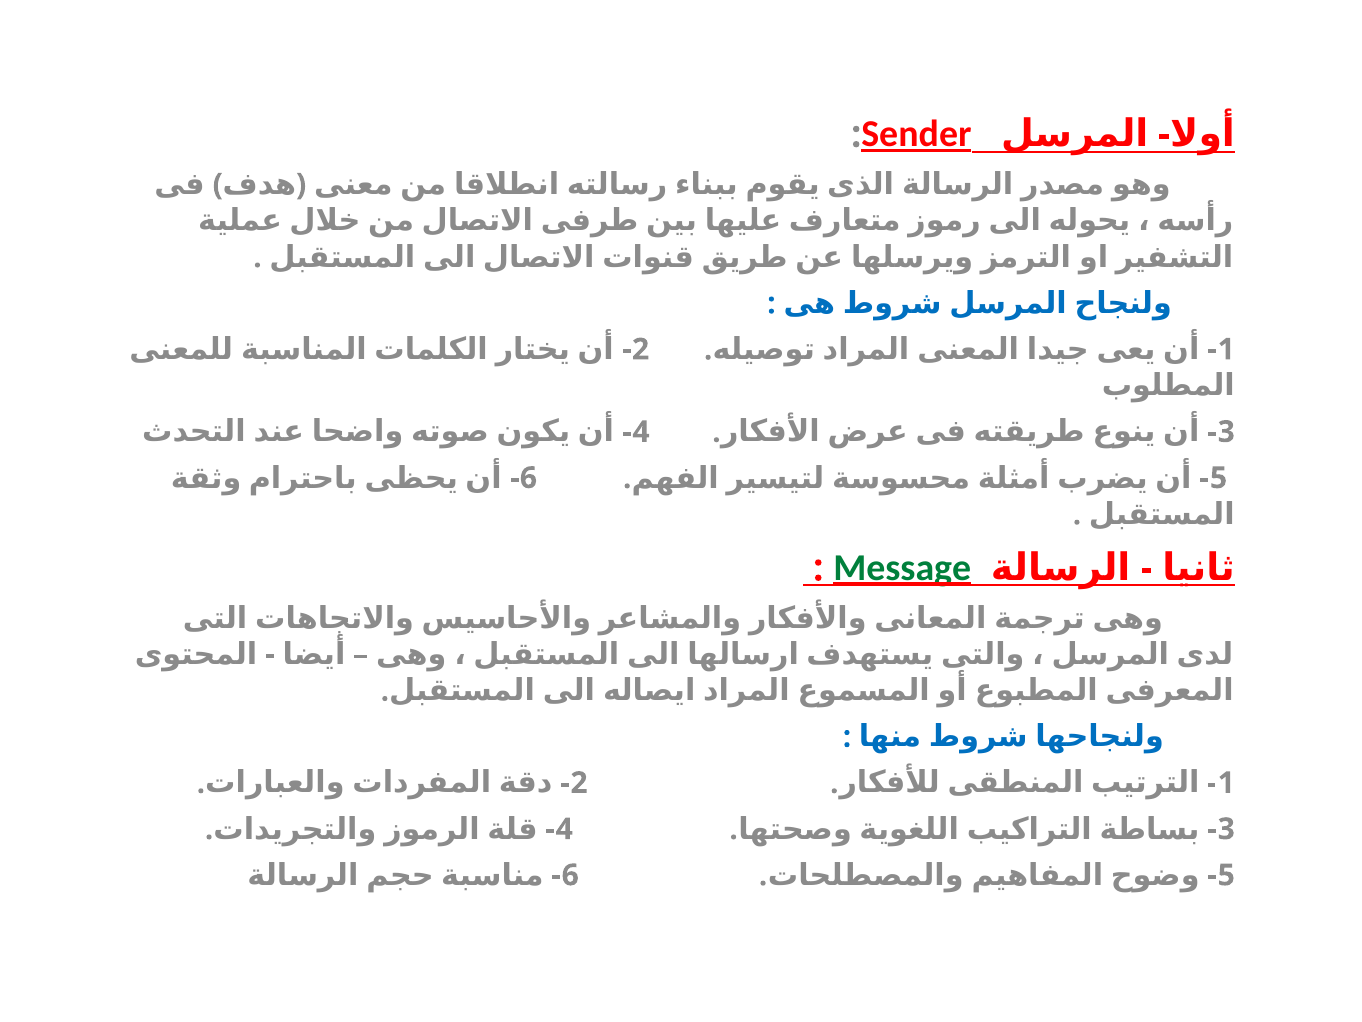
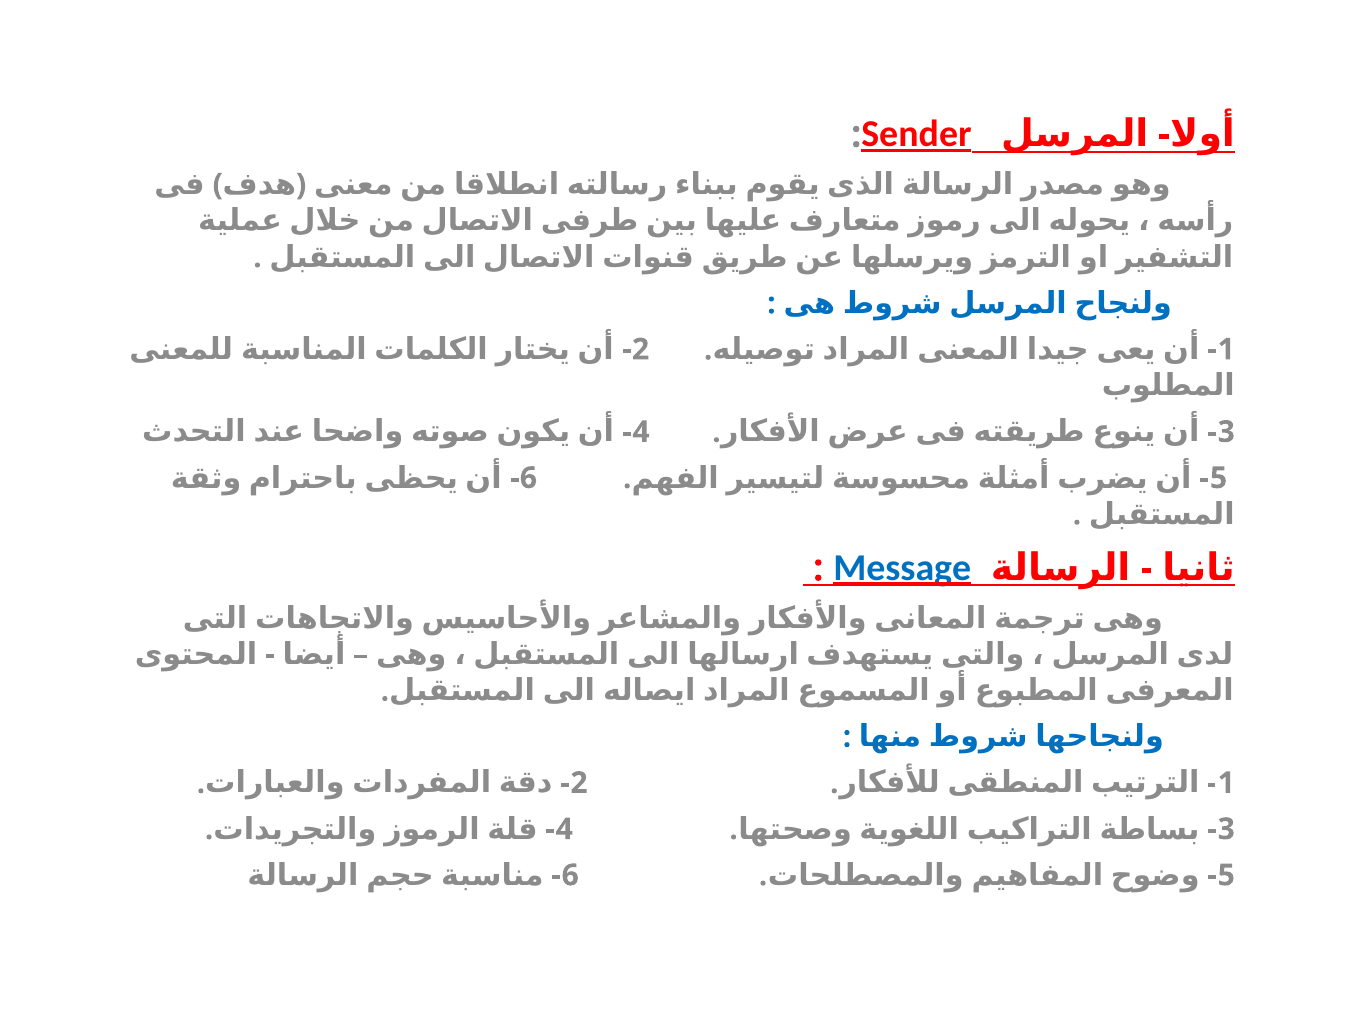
Message colour: green -> blue
